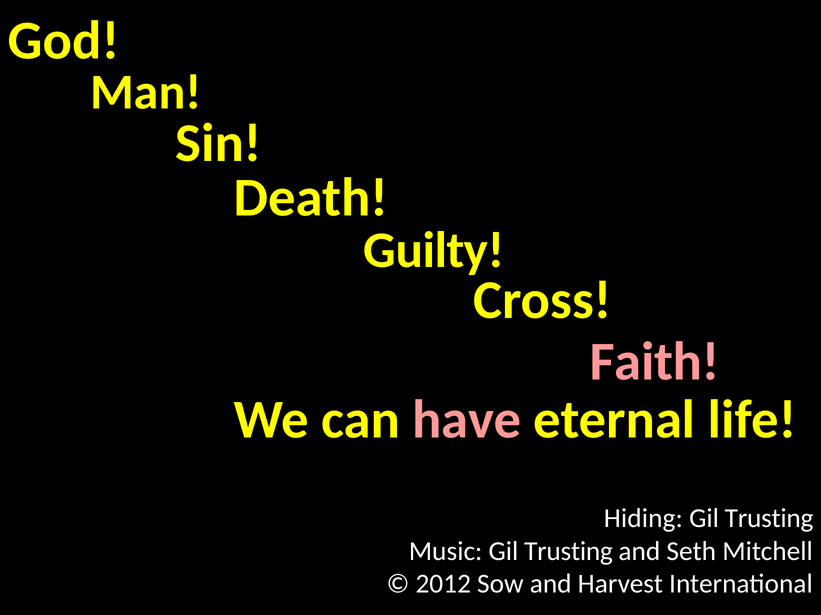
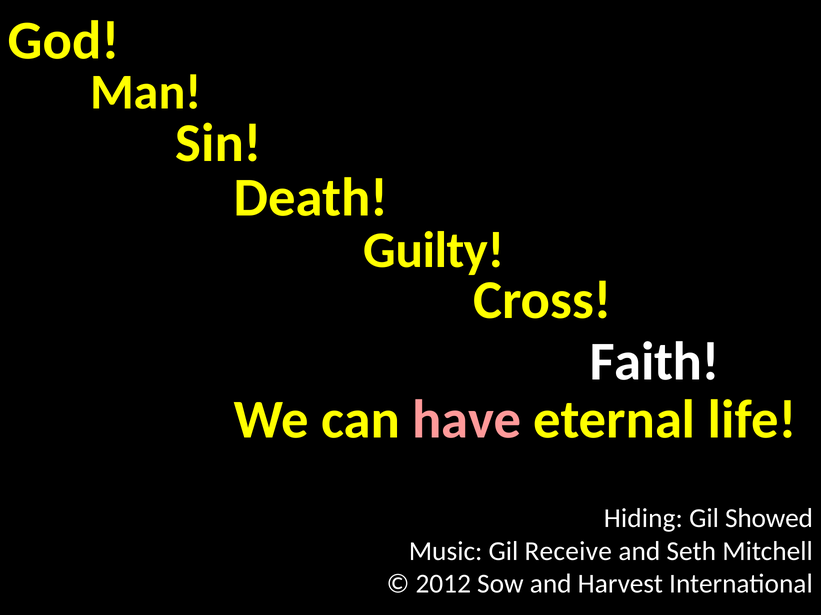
Faith colour: pink -> white
Trusting at (769, 519): Trusting -> Showed
Music Gil Trusting: Trusting -> Receive
